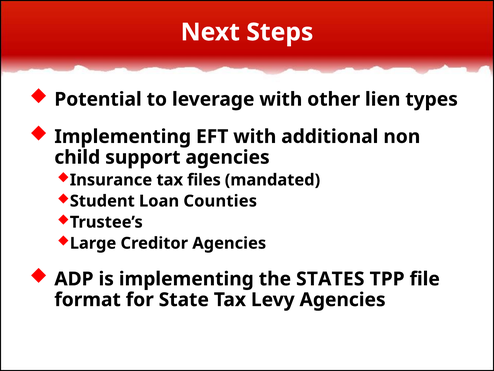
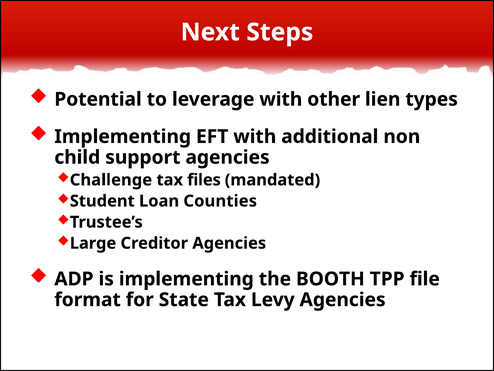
Insurance: Insurance -> Challenge
STATES: STATES -> BOOTH
